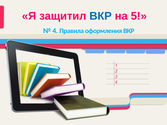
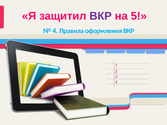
ВКР at (101, 16) colour: blue -> purple
